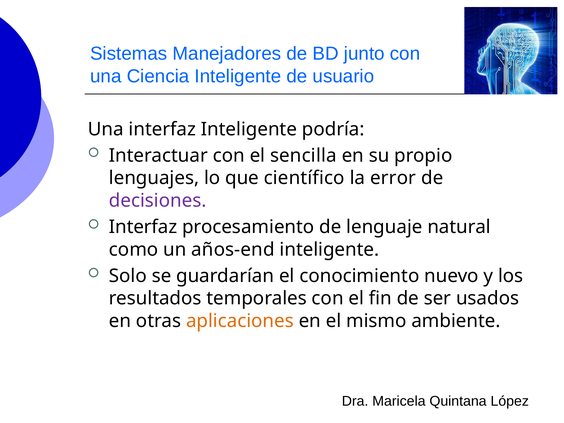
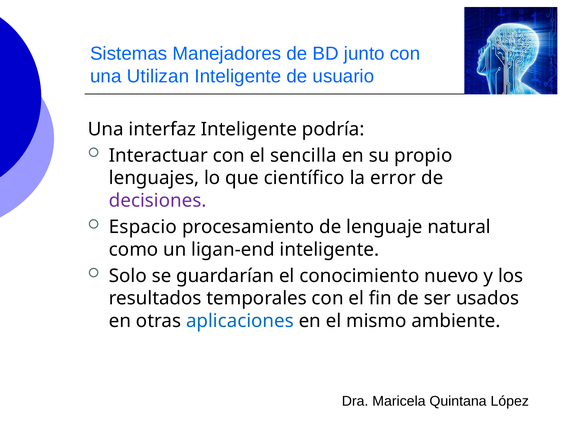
Ciencia: Ciencia -> Utilizan
Interfaz at (143, 227): Interfaz -> Espacio
años-end: años-end -> ligan-end
aplicaciones colour: orange -> blue
